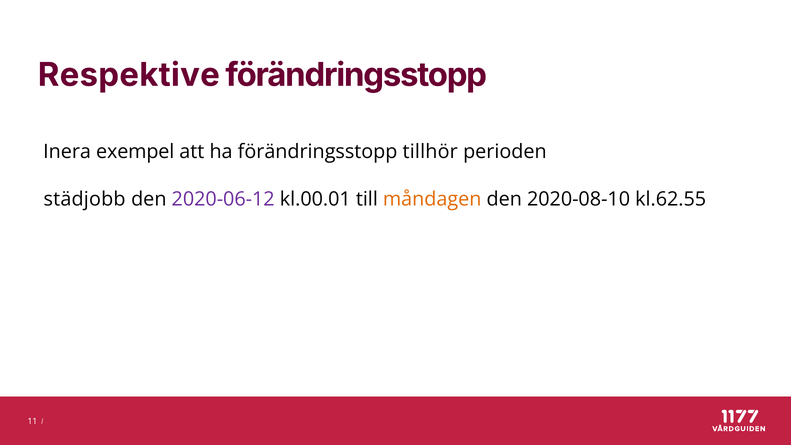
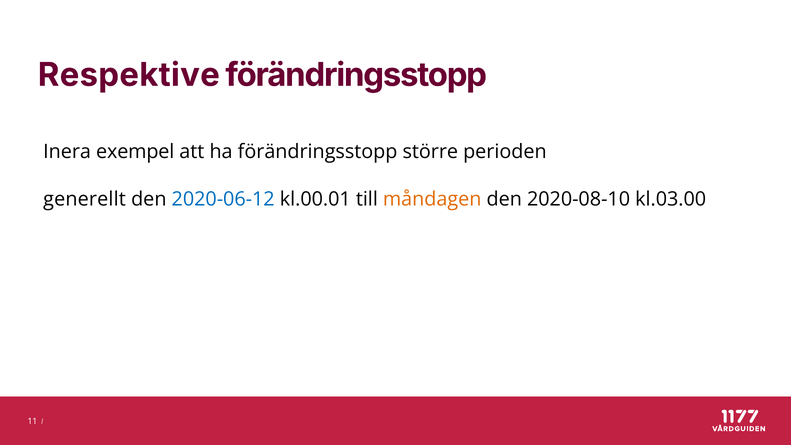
tillhör: tillhör -> större
städjobb: städjobb -> generellt
2020-06-12 colour: purple -> blue
kl.62.55: kl.62.55 -> kl.03.00
